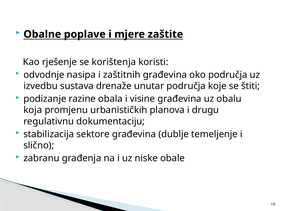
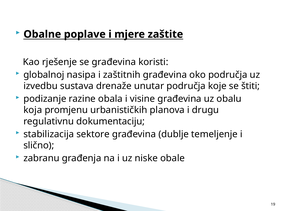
se korištenja: korištenja -> građevina
odvodnje: odvodnje -> globalnoj
